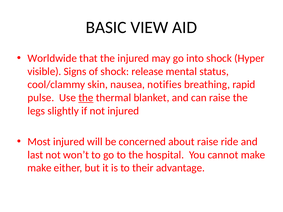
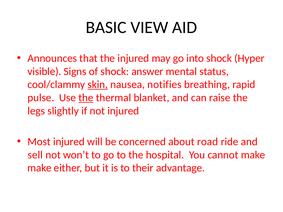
Worldwide: Worldwide -> Announces
release: release -> answer
skin underline: none -> present
about raise: raise -> road
last: last -> sell
